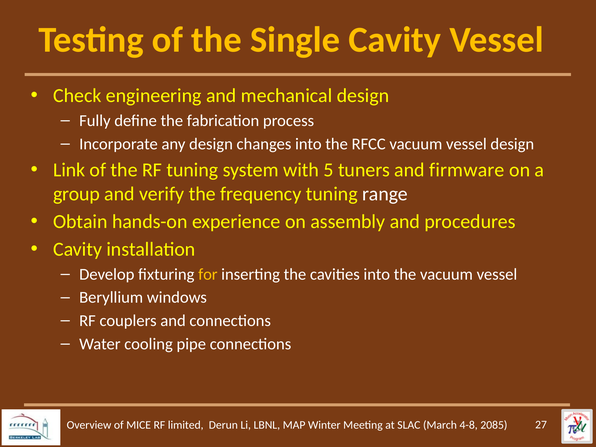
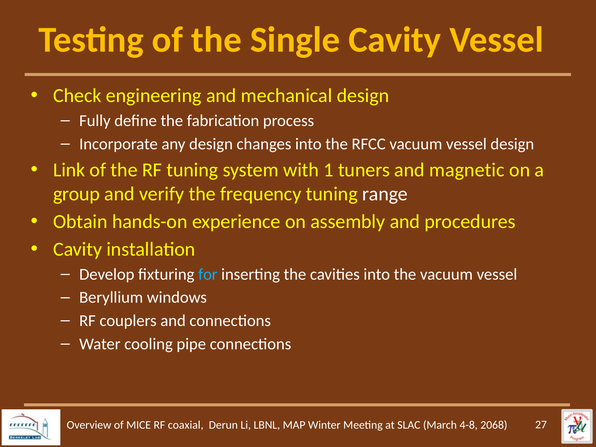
5: 5 -> 1
firmware: firmware -> magnetic
for colour: yellow -> light blue
limited: limited -> coaxial
2085: 2085 -> 2068
